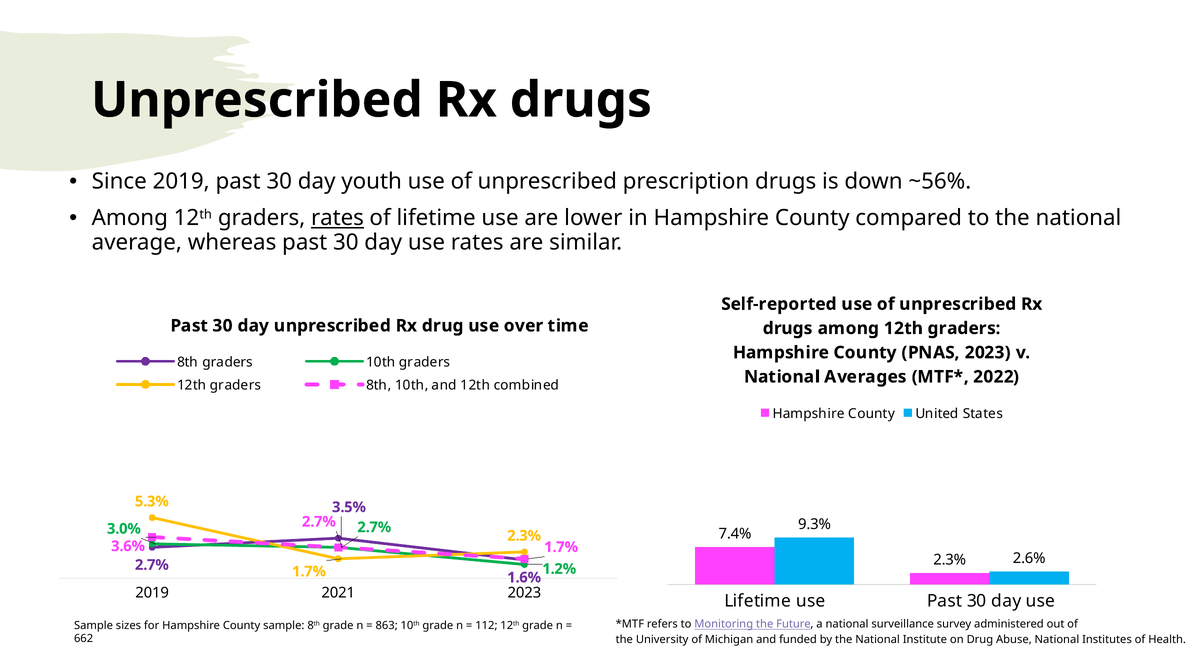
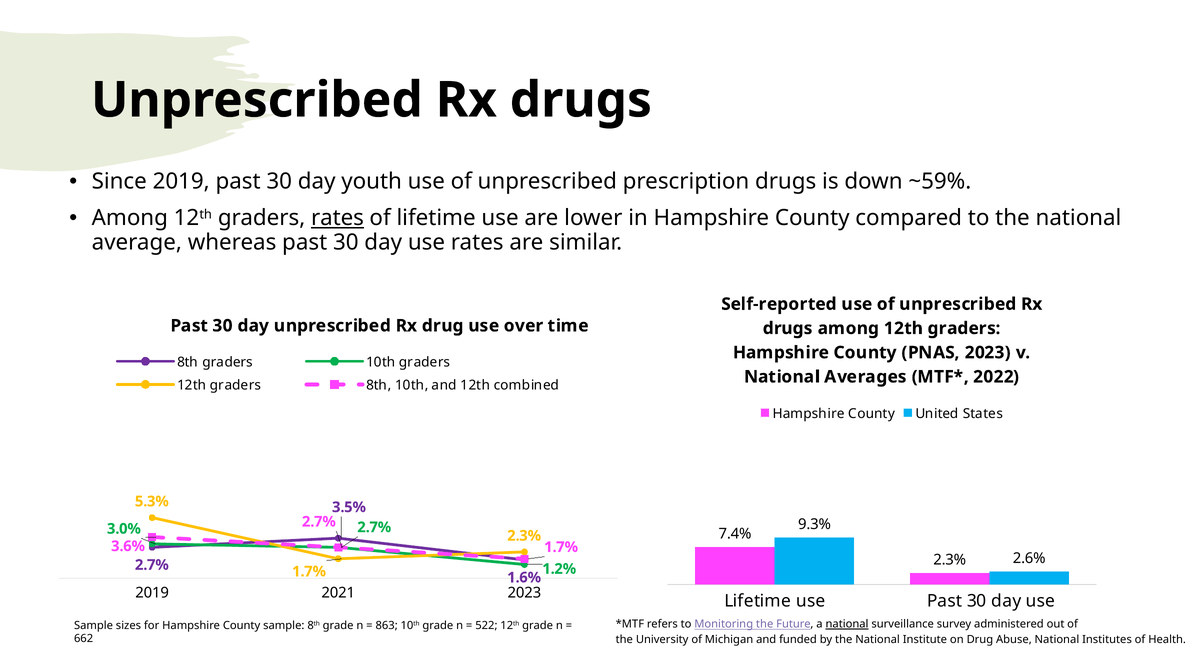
~56%: ~56% -> ~59%
national at (847, 624) underline: none -> present
112: 112 -> 522
